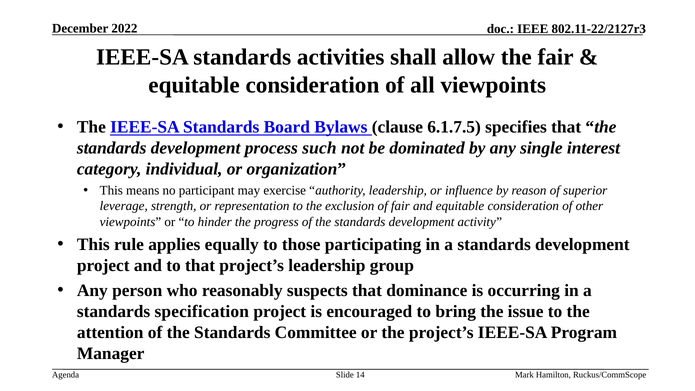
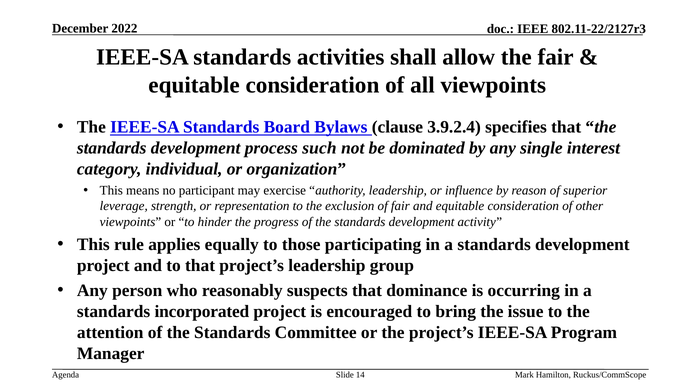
6.1.7.5: 6.1.7.5 -> 3.9.2.4
specification: specification -> incorporated
